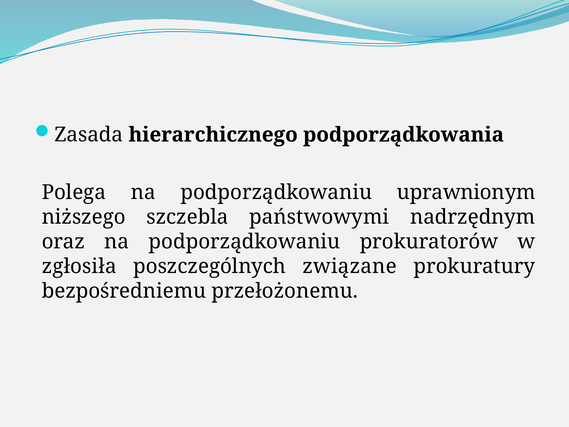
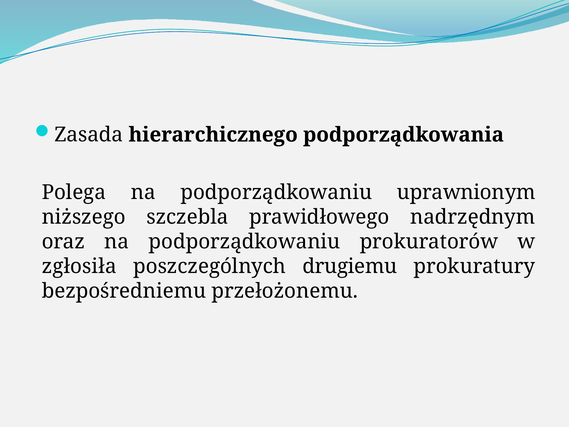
państwowymi: państwowymi -> prawidłowego
związane: związane -> drugiemu
